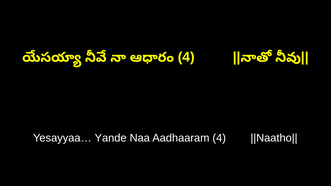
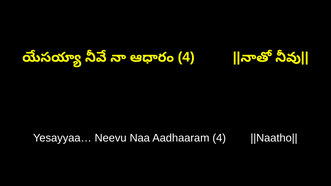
Yande: Yande -> Neevu
